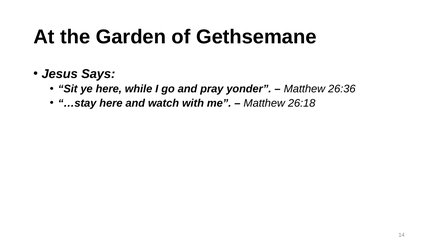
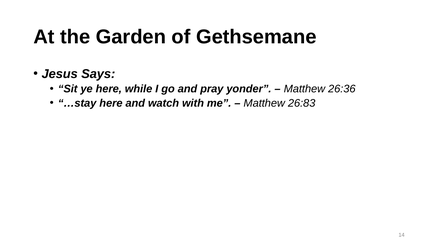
26:18: 26:18 -> 26:83
